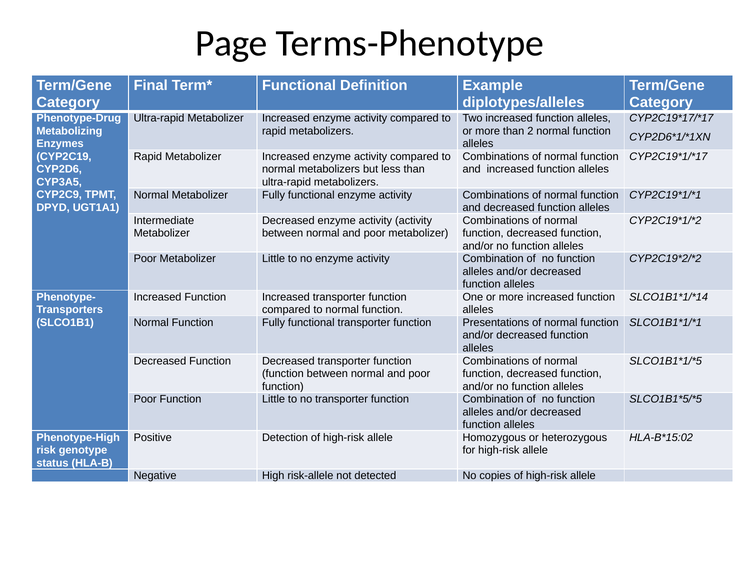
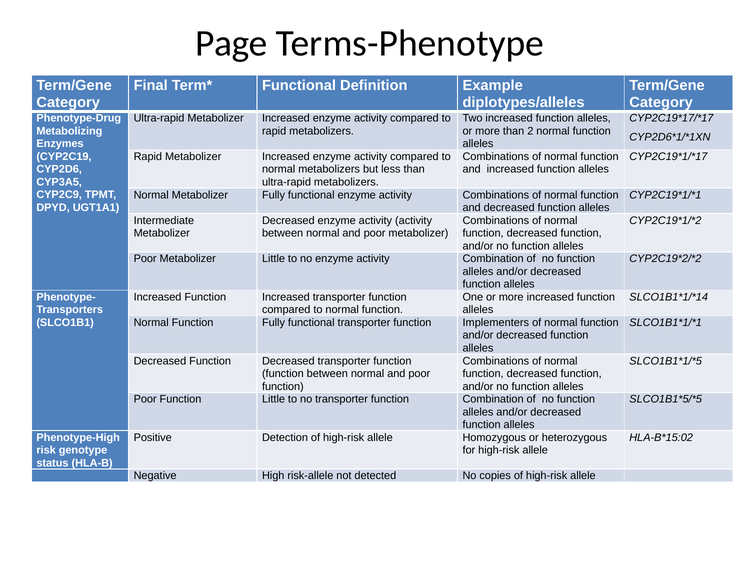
Presentations: Presentations -> Implementers
